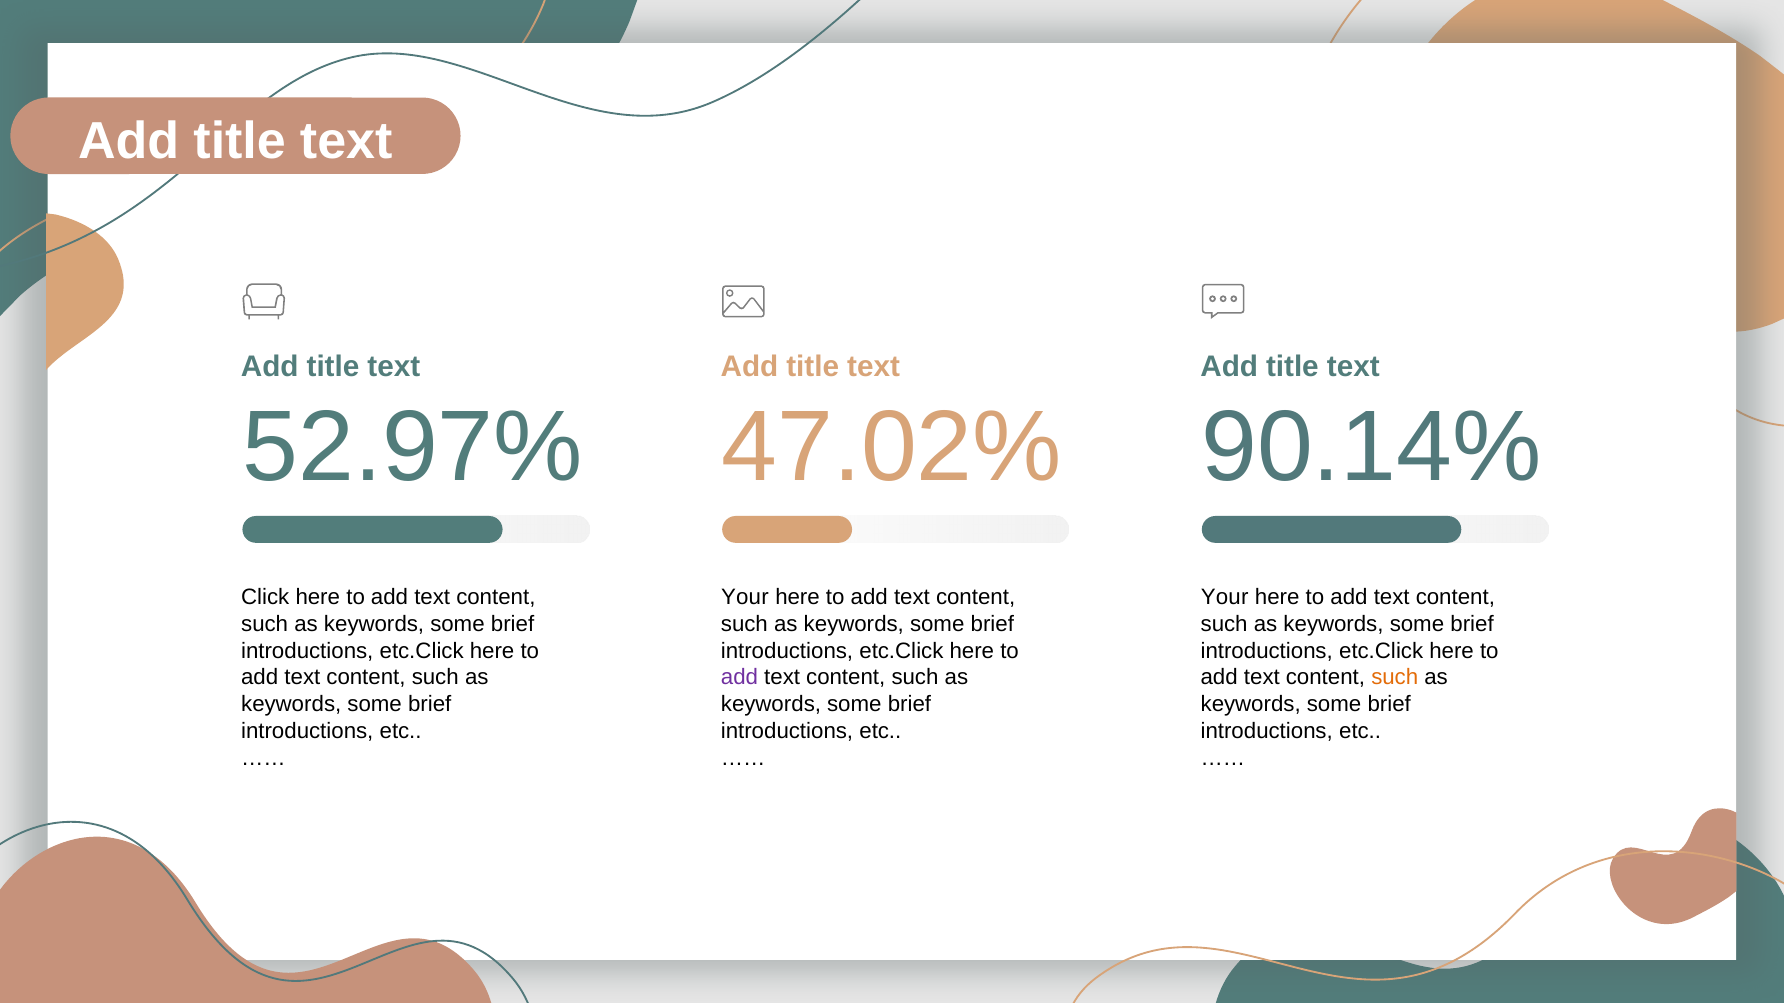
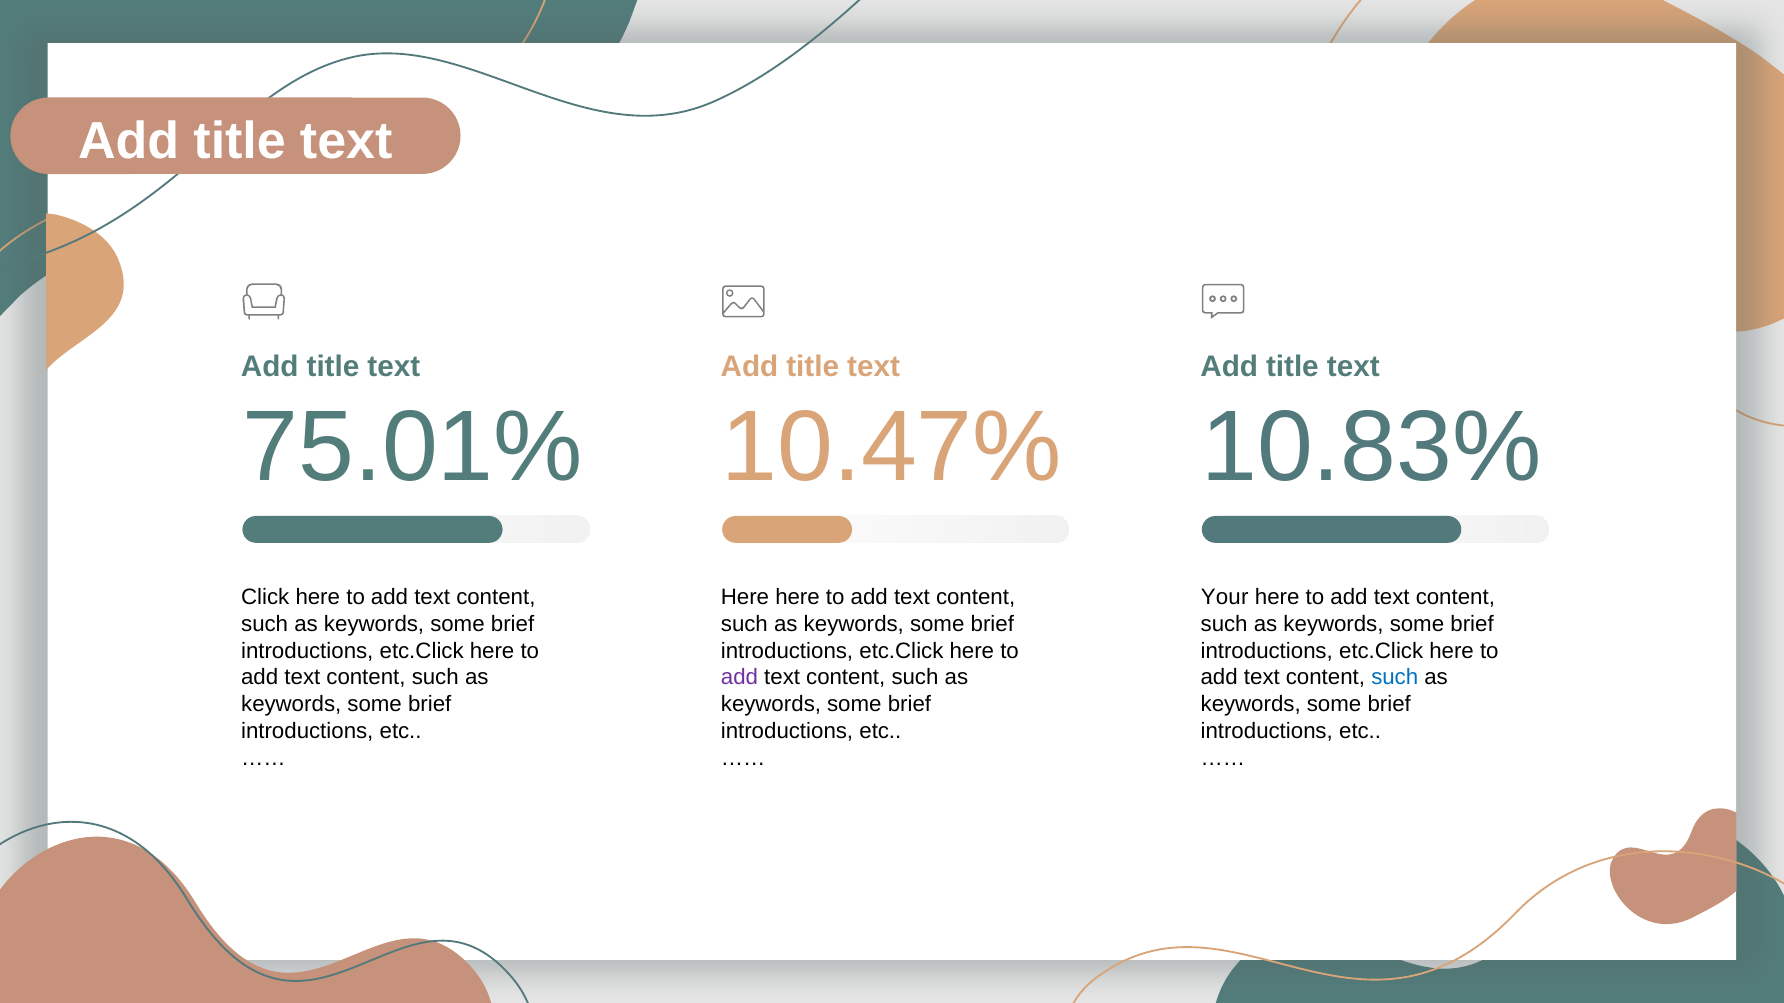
52.97%: 52.97% -> 75.01%
47.02%: 47.02% -> 10.47%
90.14%: 90.14% -> 10.83%
Your at (745, 598): Your -> Here
such at (1395, 678) colour: orange -> blue
